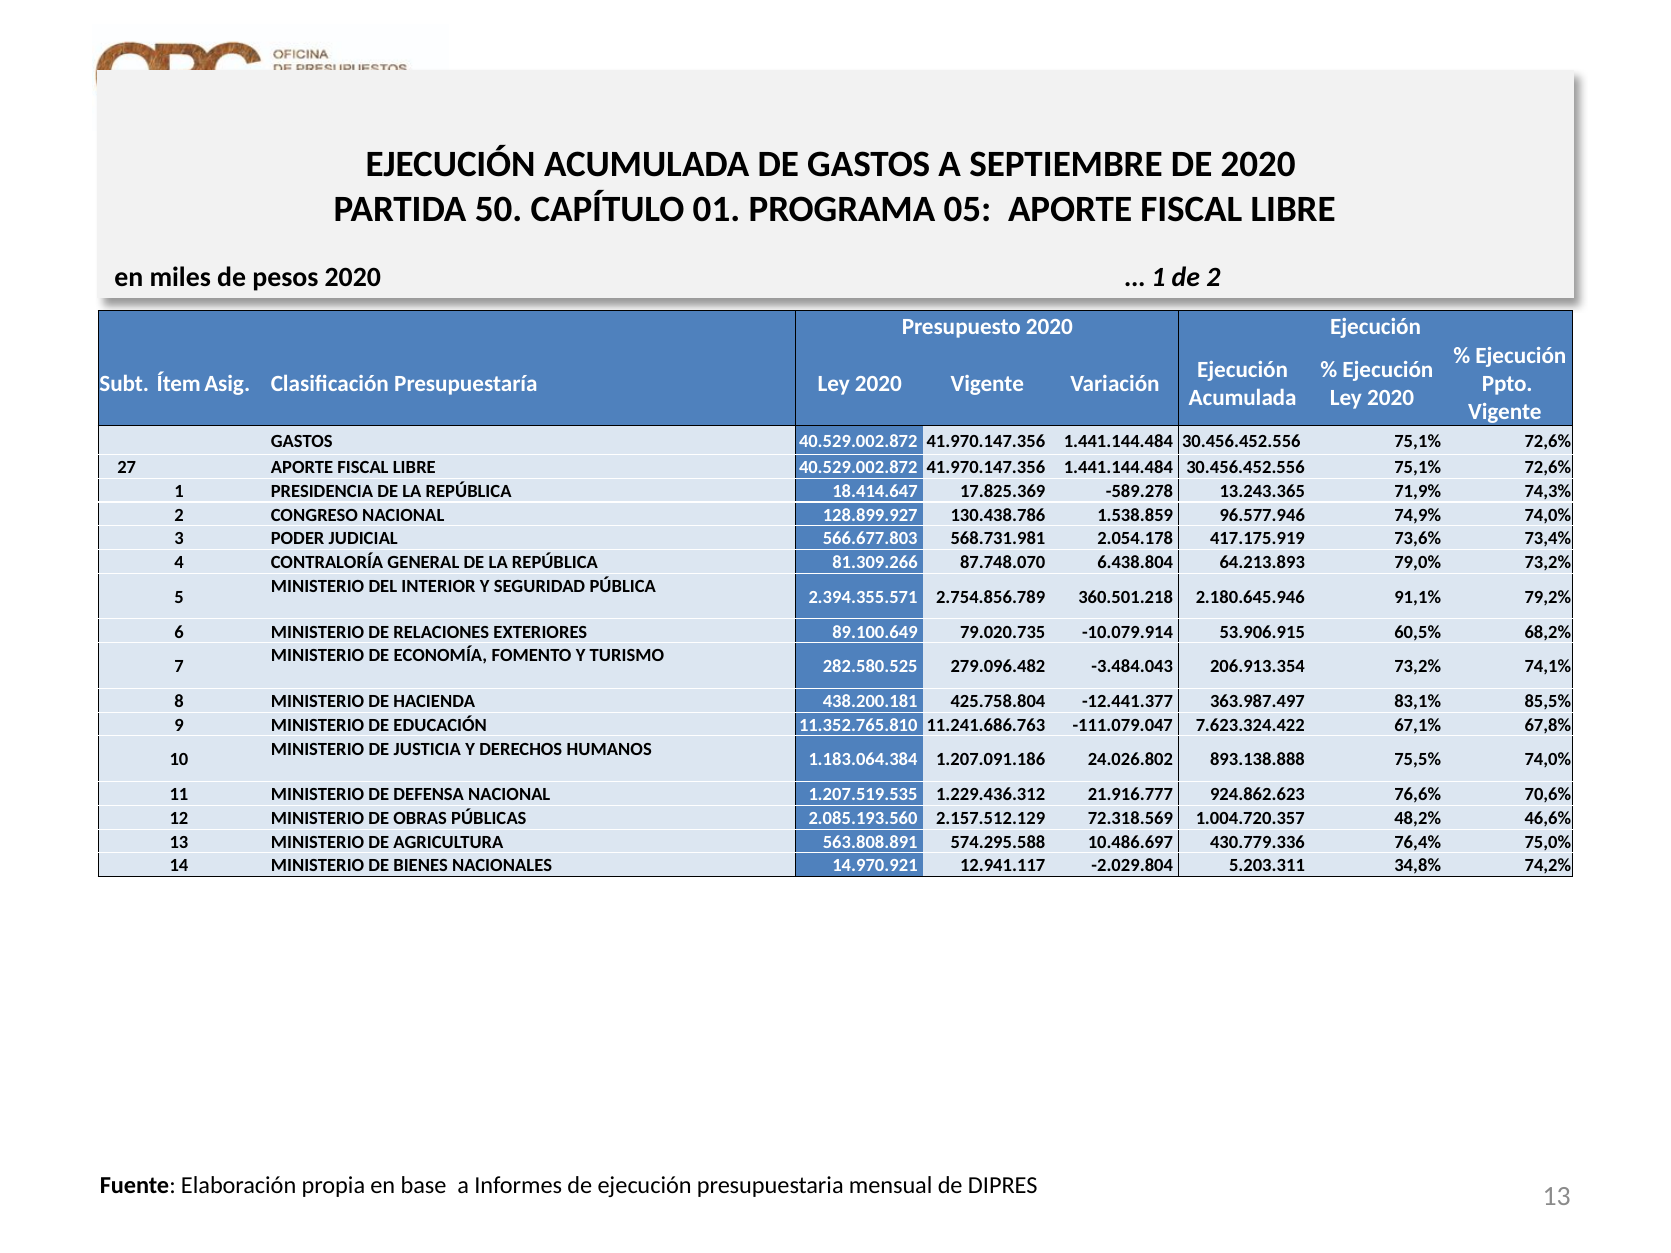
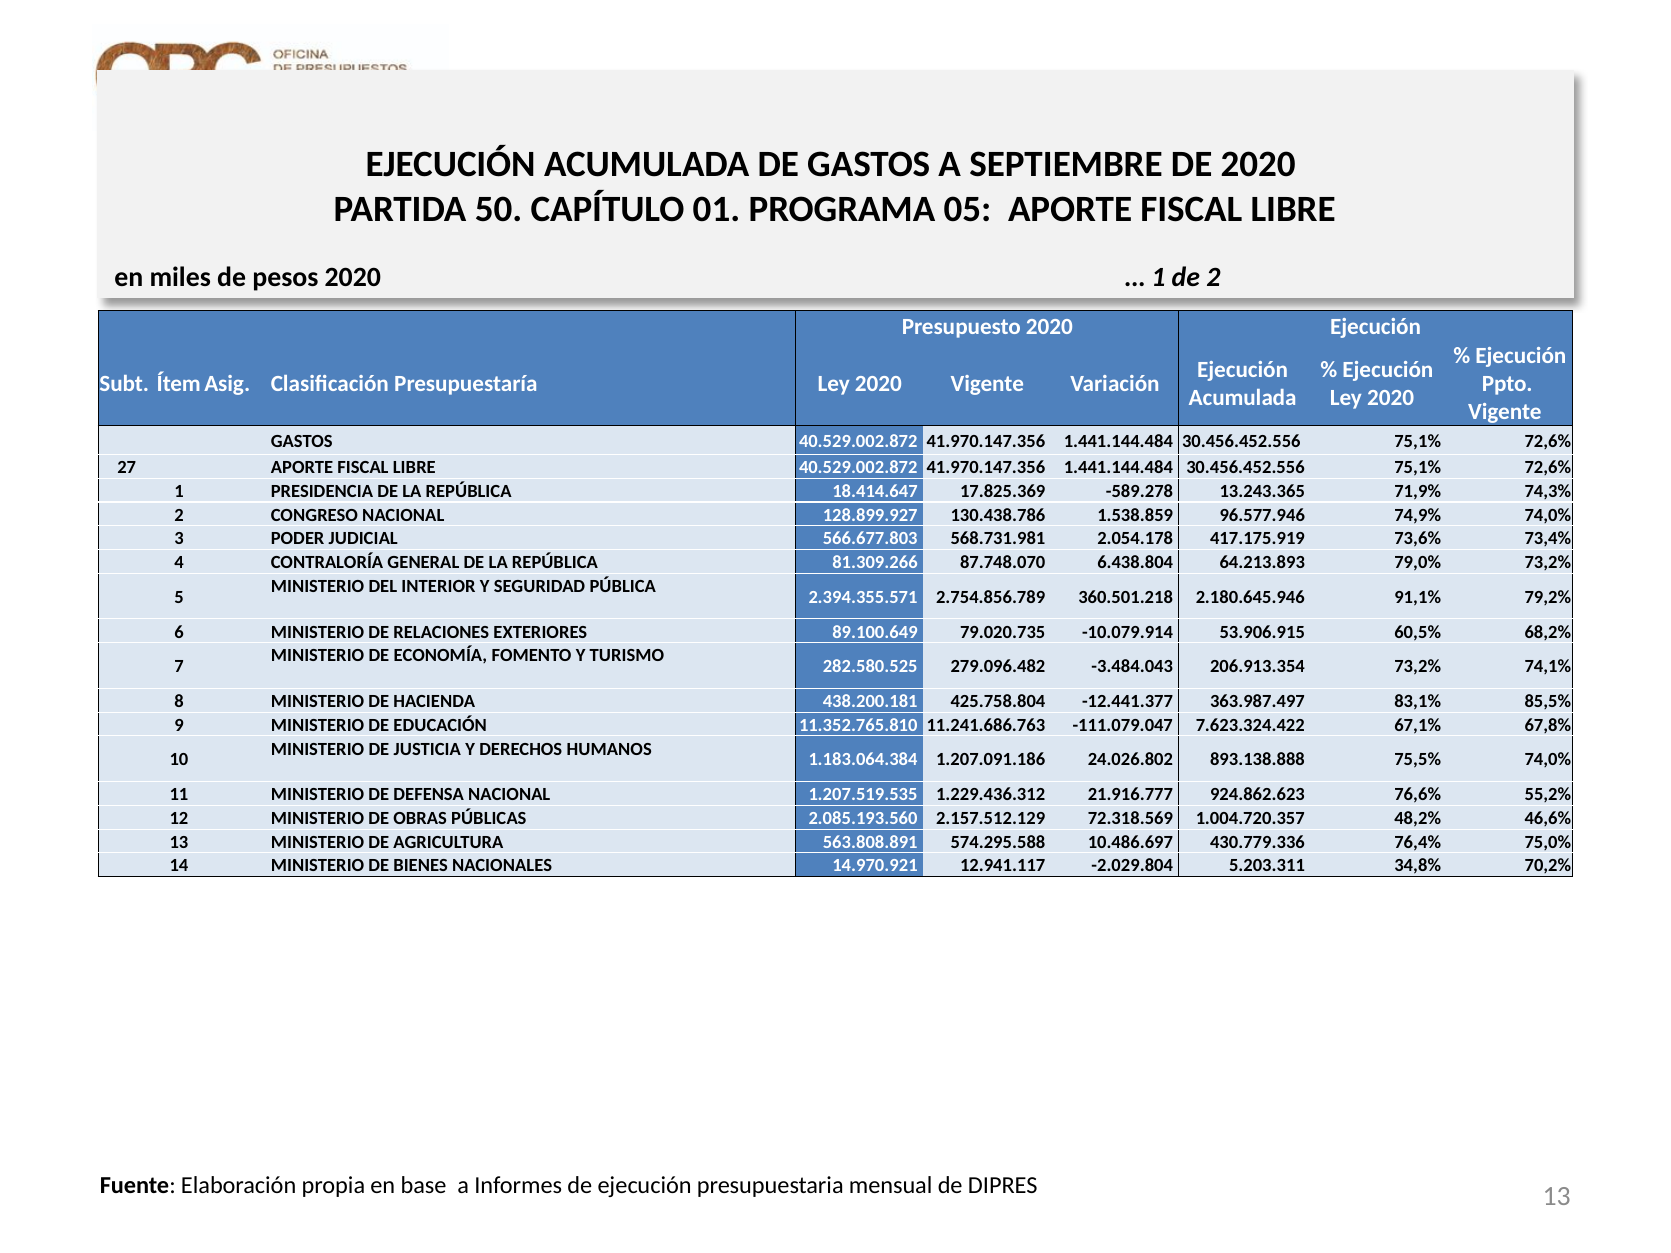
70,6%: 70,6% -> 55,2%
74,2%: 74,2% -> 70,2%
